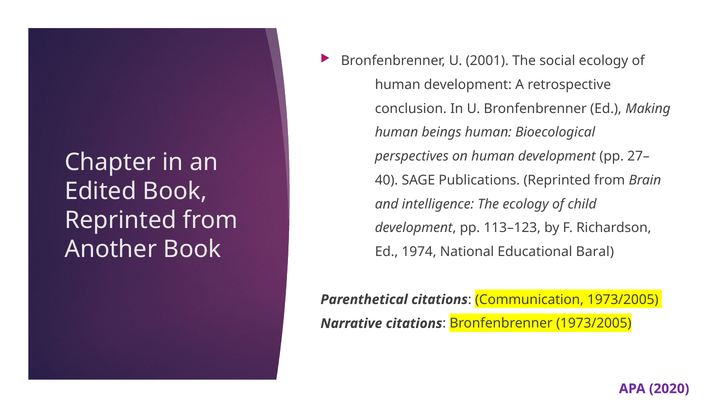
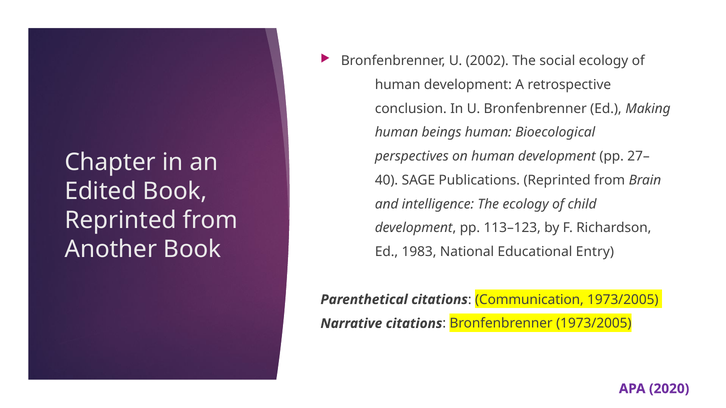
2001: 2001 -> 2002
1974: 1974 -> 1983
Baral: Baral -> Entry
